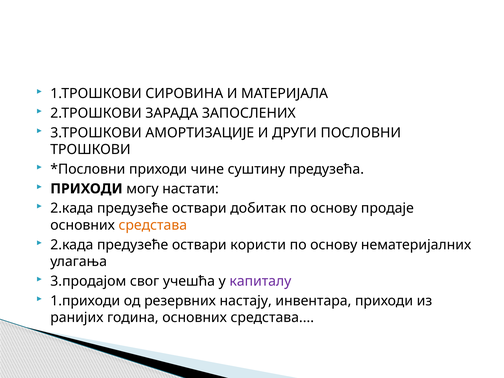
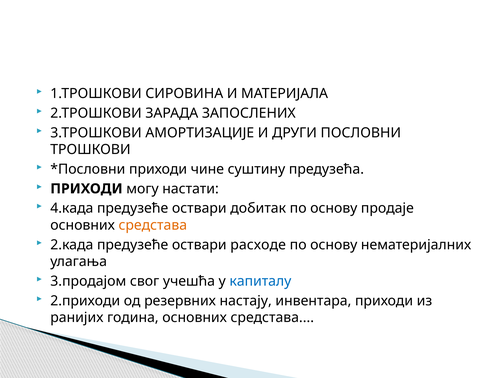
2.када at (72, 208): 2.када -> 4.када
користи: користи -> расходе
капиталу colour: purple -> blue
1.приходи: 1.приходи -> 2.приходи
